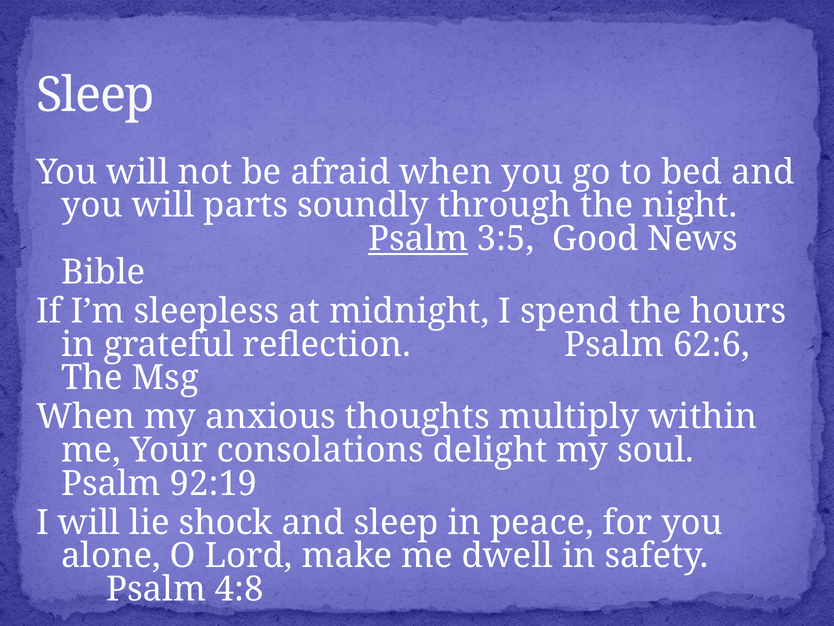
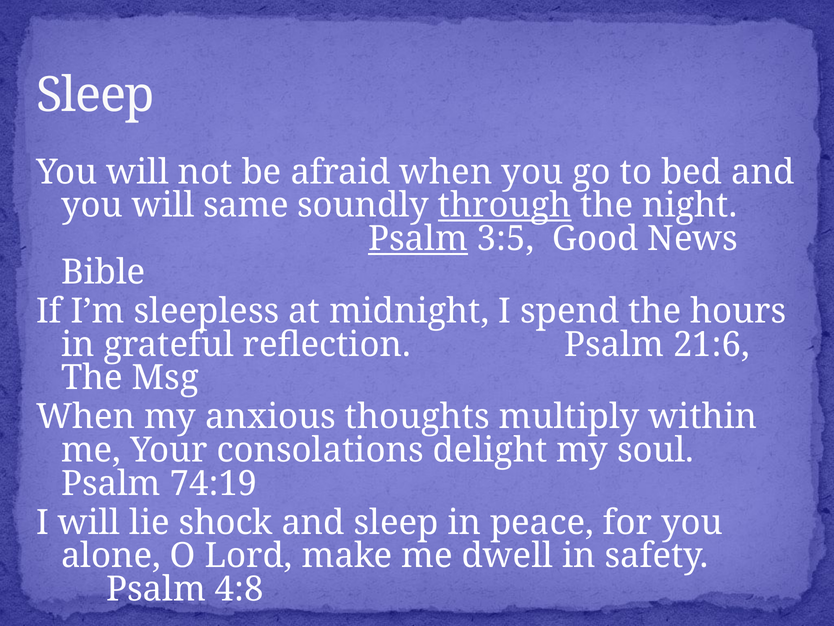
parts: parts -> same
through underline: none -> present
62:6: 62:6 -> 21:6
92:19: 92:19 -> 74:19
